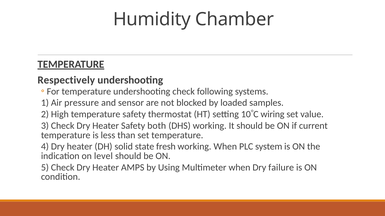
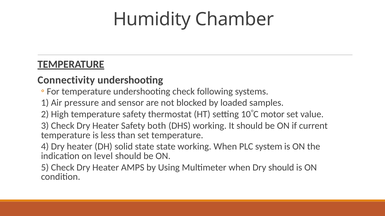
Respectively: Respectively -> Connectivity
wiring: wiring -> motor
state fresh: fresh -> state
Dry failure: failure -> should
